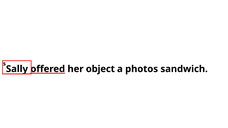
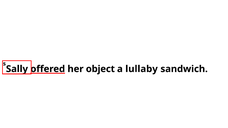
photos: photos -> lullaby
